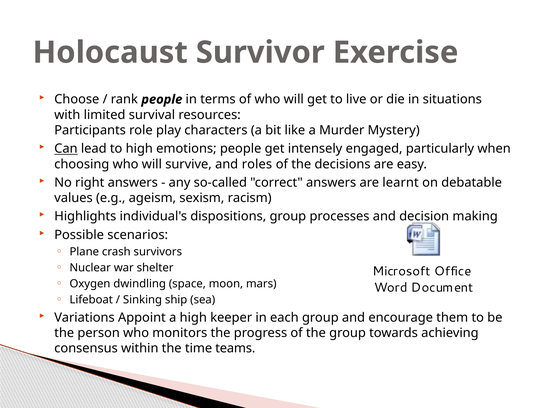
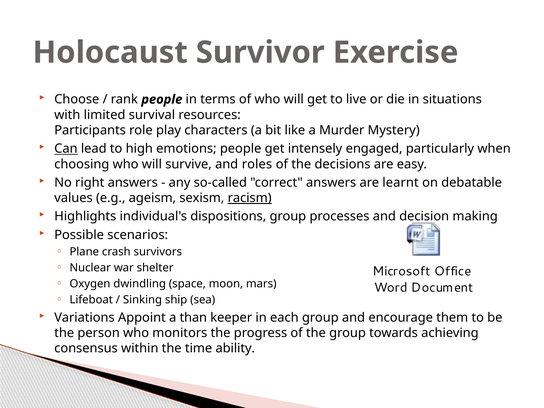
racism underline: none -> present
a high: high -> than
teams: teams -> ability
